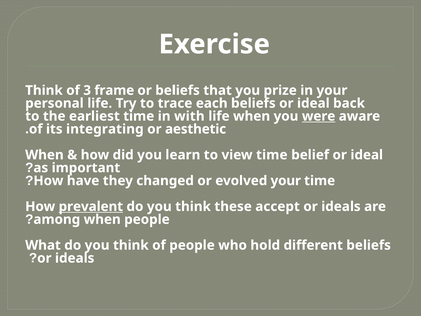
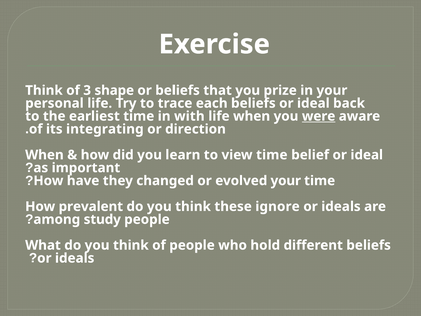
frame: frame -> shape
aesthetic: aesthetic -> direction
prevalent underline: present -> none
accept: accept -> ignore
among when: when -> study
